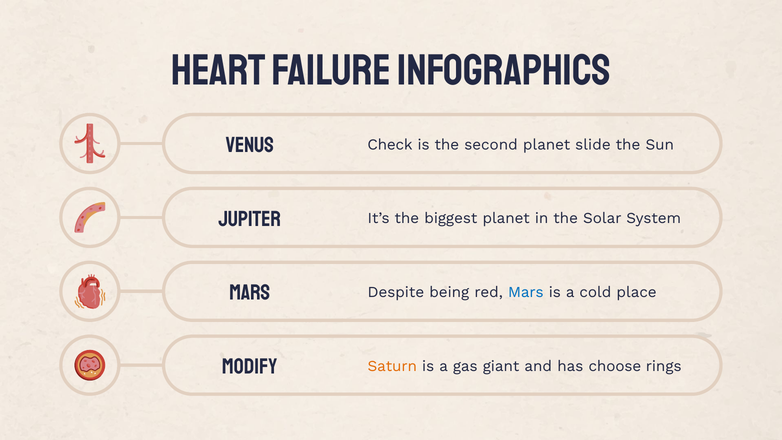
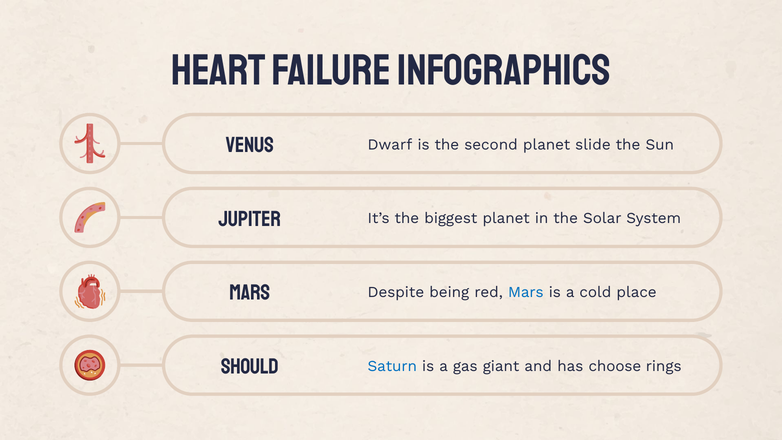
Check: Check -> Dwarf
Modify: Modify -> Should
Saturn colour: orange -> blue
